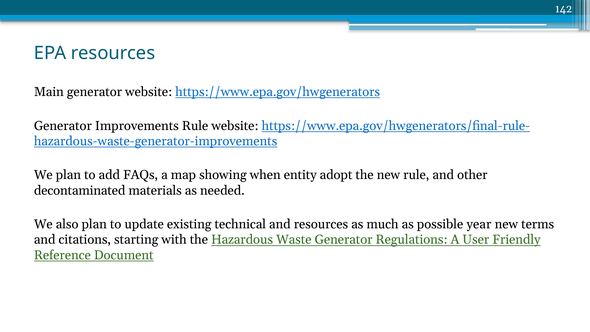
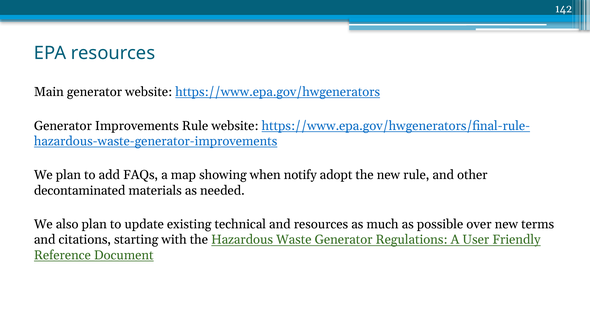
entity: entity -> notify
year: year -> over
